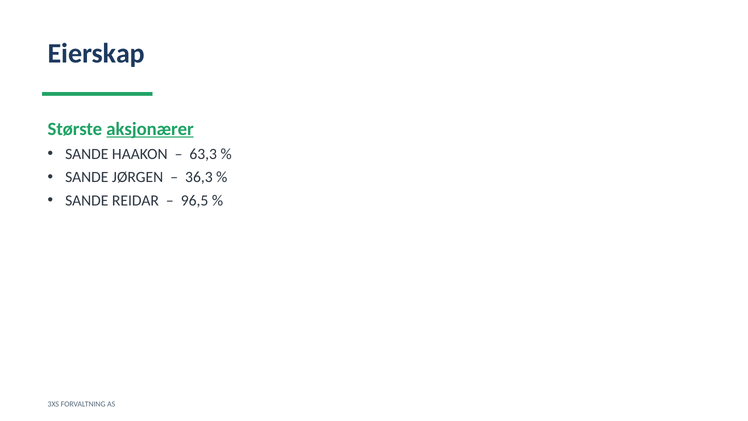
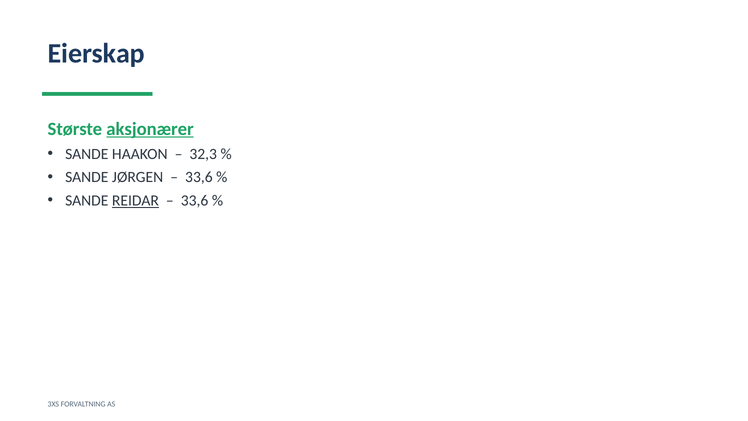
63,3: 63,3 -> 32,3
36,3 at (199, 177): 36,3 -> 33,6
REIDAR underline: none -> present
96,5 at (195, 201): 96,5 -> 33,6
